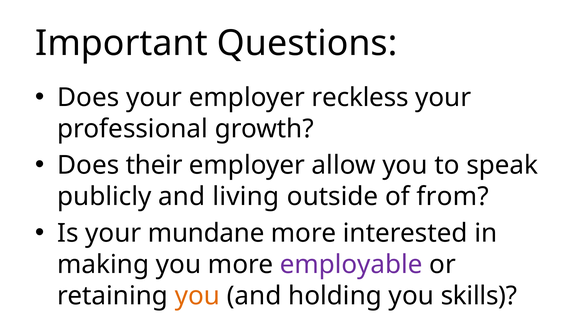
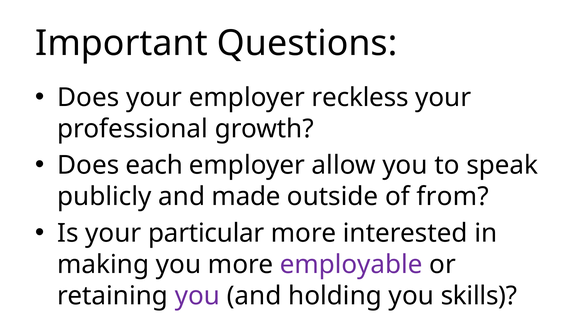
their: their -> each
living: living -> made
mundane: mundane -> particular
you at (197, 296) colour: orange -> purple
